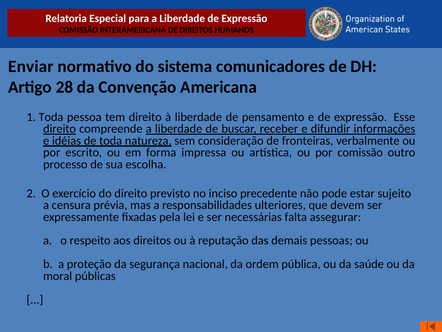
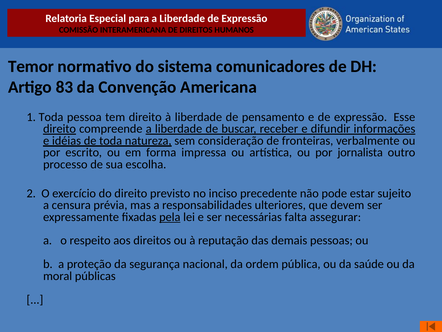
Enviar: Enviar -> Temor
28: 28 -> 83
por comissão: comissão -> jornalista
pela underline: none -> present
